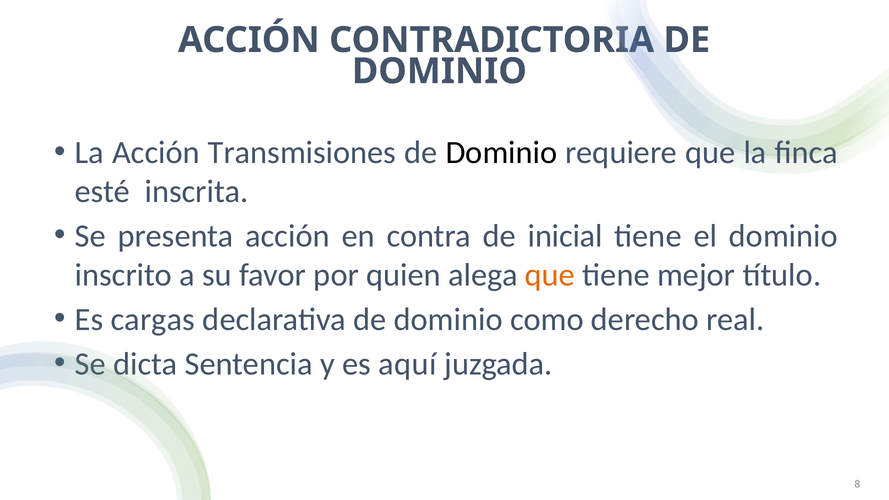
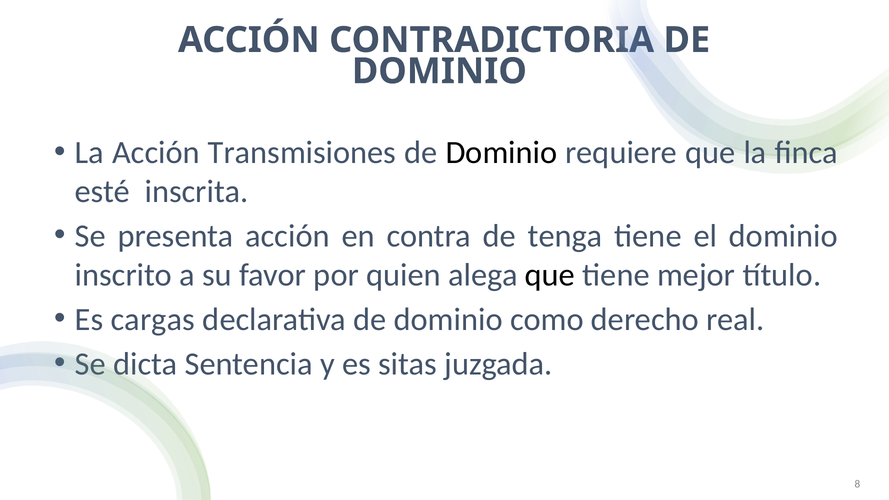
inicial: inicial -> tenga
que at (550, 275) colour: orange -> black
aquí: aquí -> sitas
